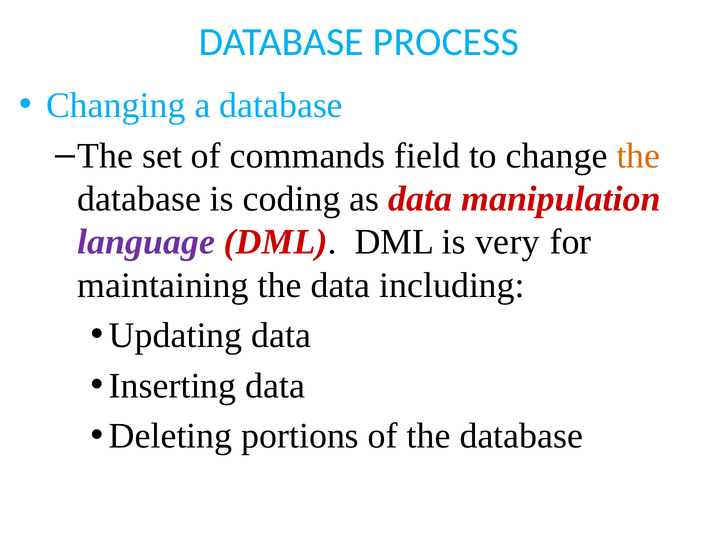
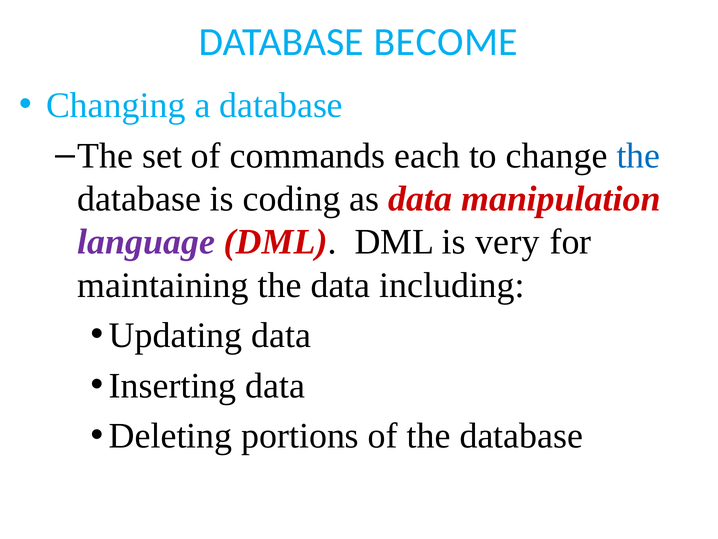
PROCESS: PROCESS -> BECOME
field: field -> each
the at (638, 156) colour: orange -> blue
